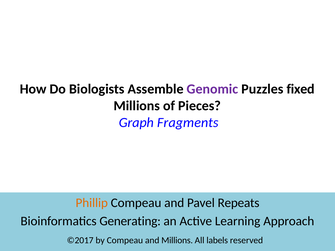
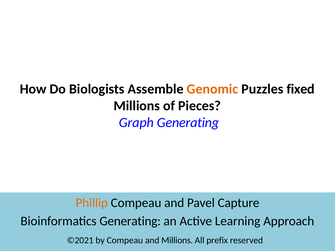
Genomic colour: purple -> orange
Graph Fragments: Fragments -> Generating
Repeats: Repeats -> Capture
©2017: ©2017 -> ©2021
labels: labels -> prefix
